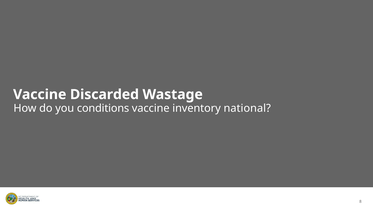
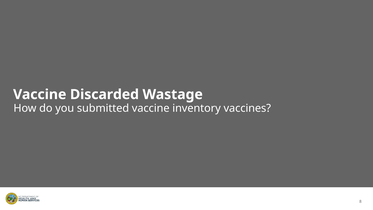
conditions: conditions -> submitted
national: national -> vaccines
